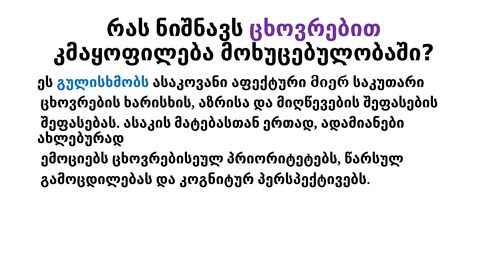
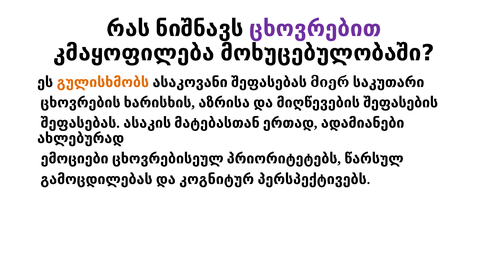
გულისხმობს colour: blue -> orange
ასაკოვანი აფექტური: აფექტური -> შეფასებას
ემოციებს: ემოციებს -> ემოციები
